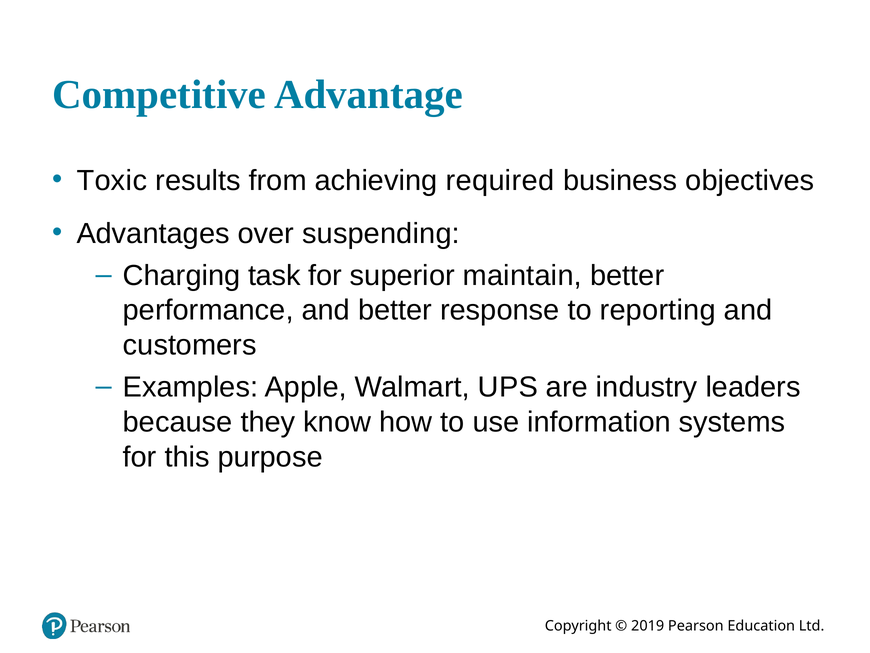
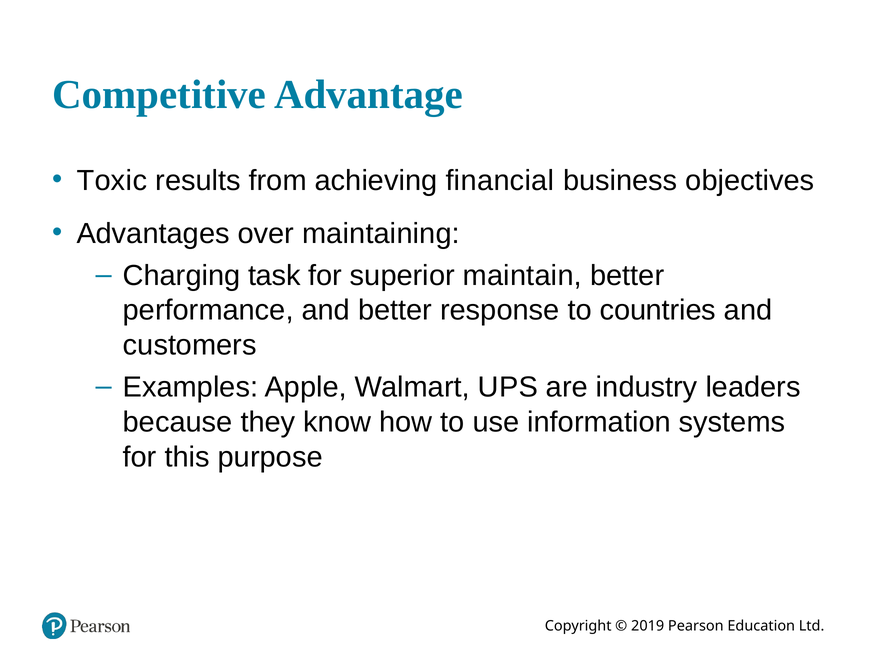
required: required -> financial
suspending: suspending -> maintaining
reporting: reporting -> countries
